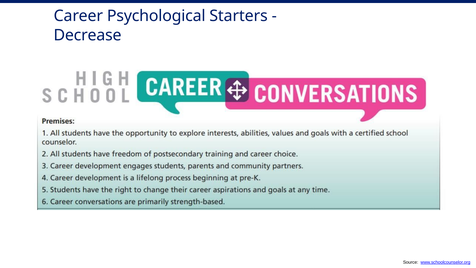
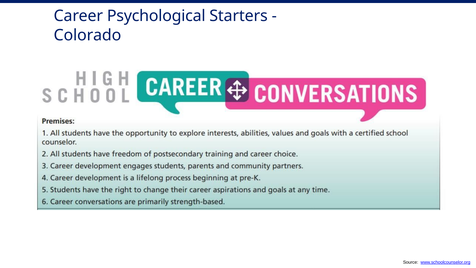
Decrease: Decrease -> Colorado
